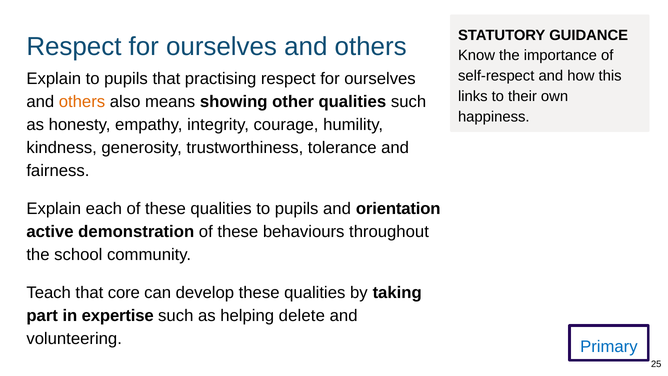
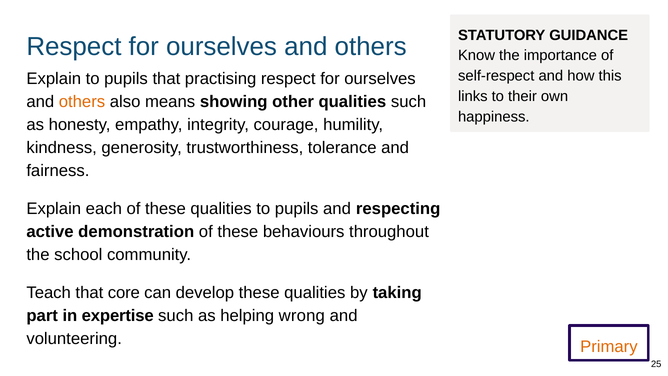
orientation: orientation -> respecting
delete: delete -> wrong
Primary colour: blue -> orange
